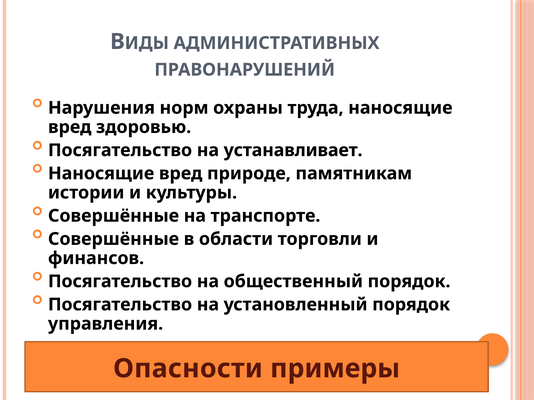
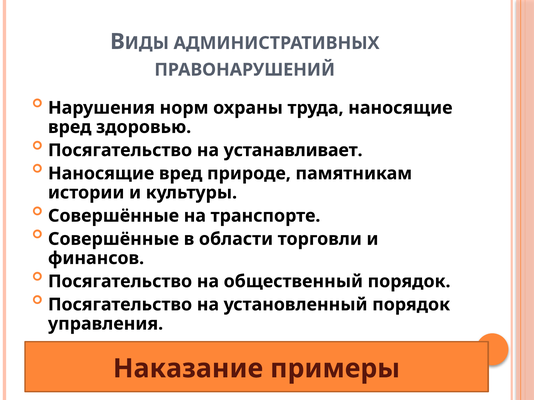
Опасности: Опасности -> Наказание
